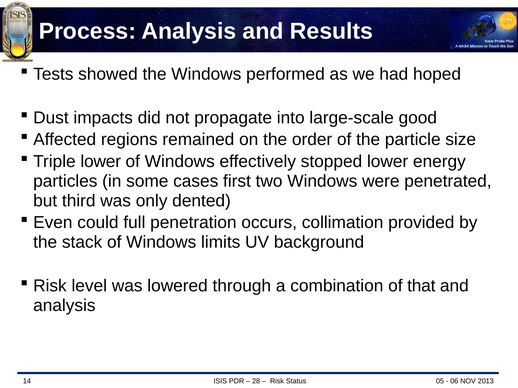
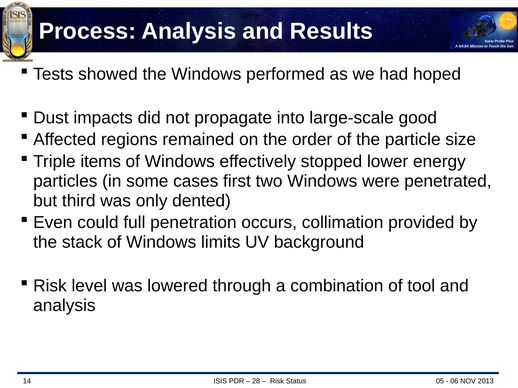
Triple lower: lower -> items
that: that -> tool
